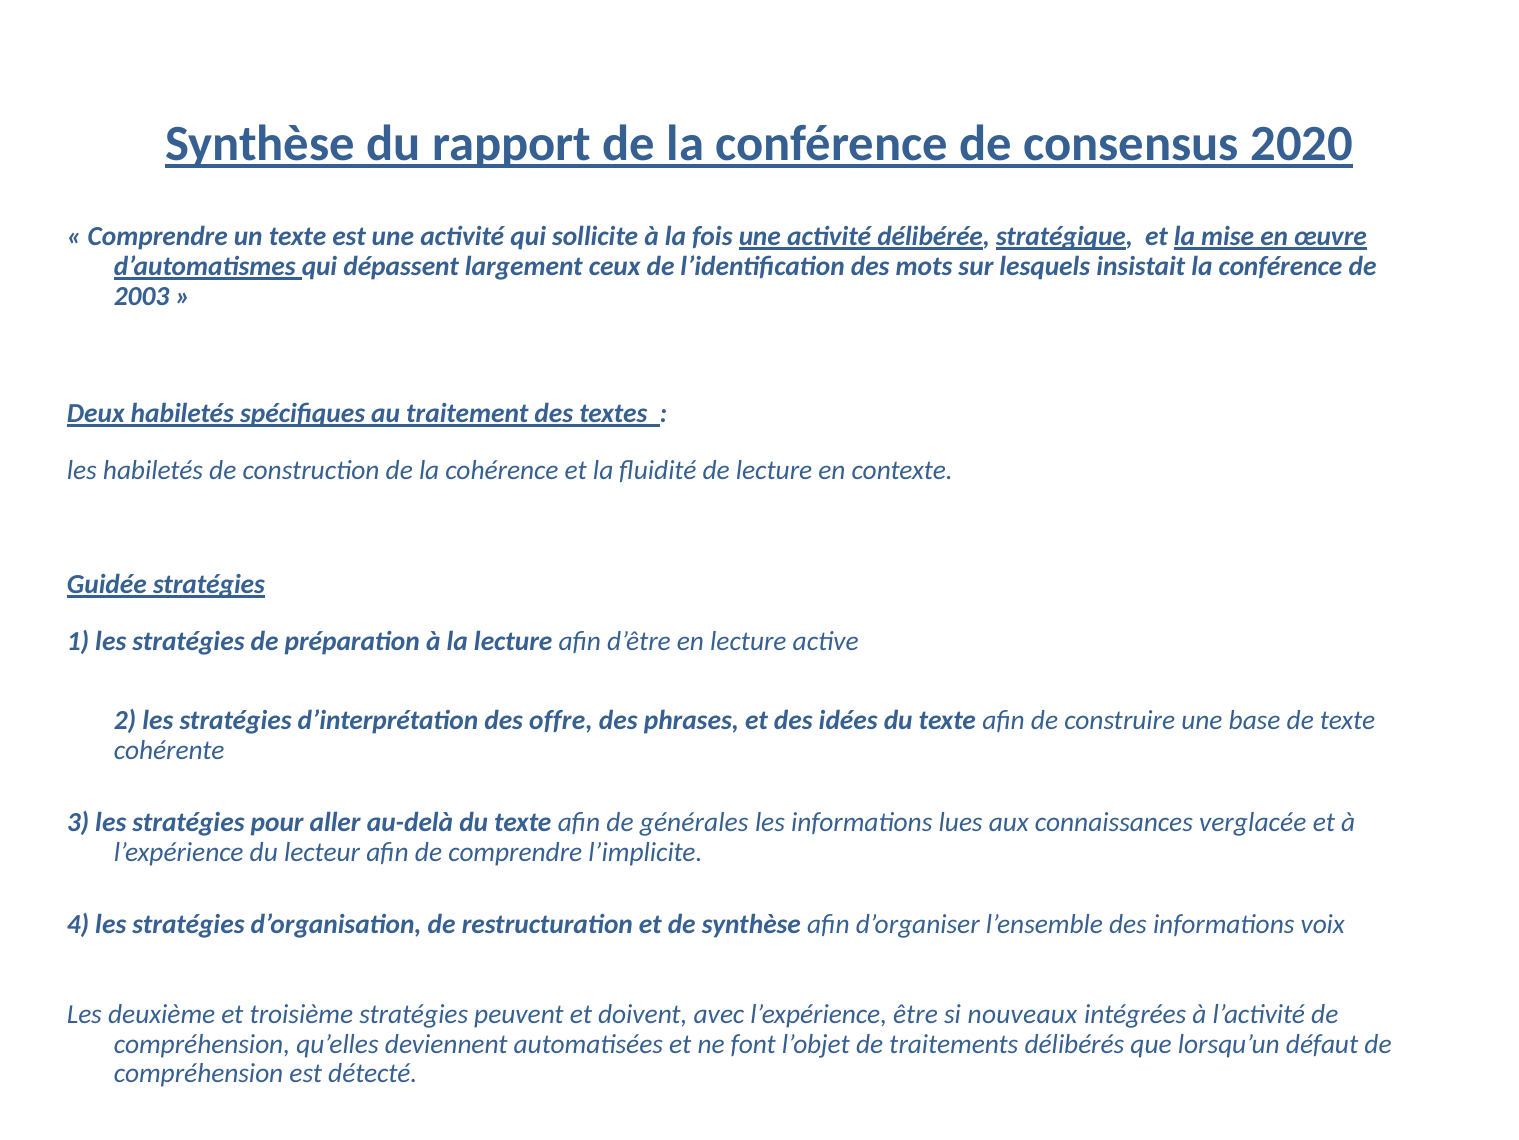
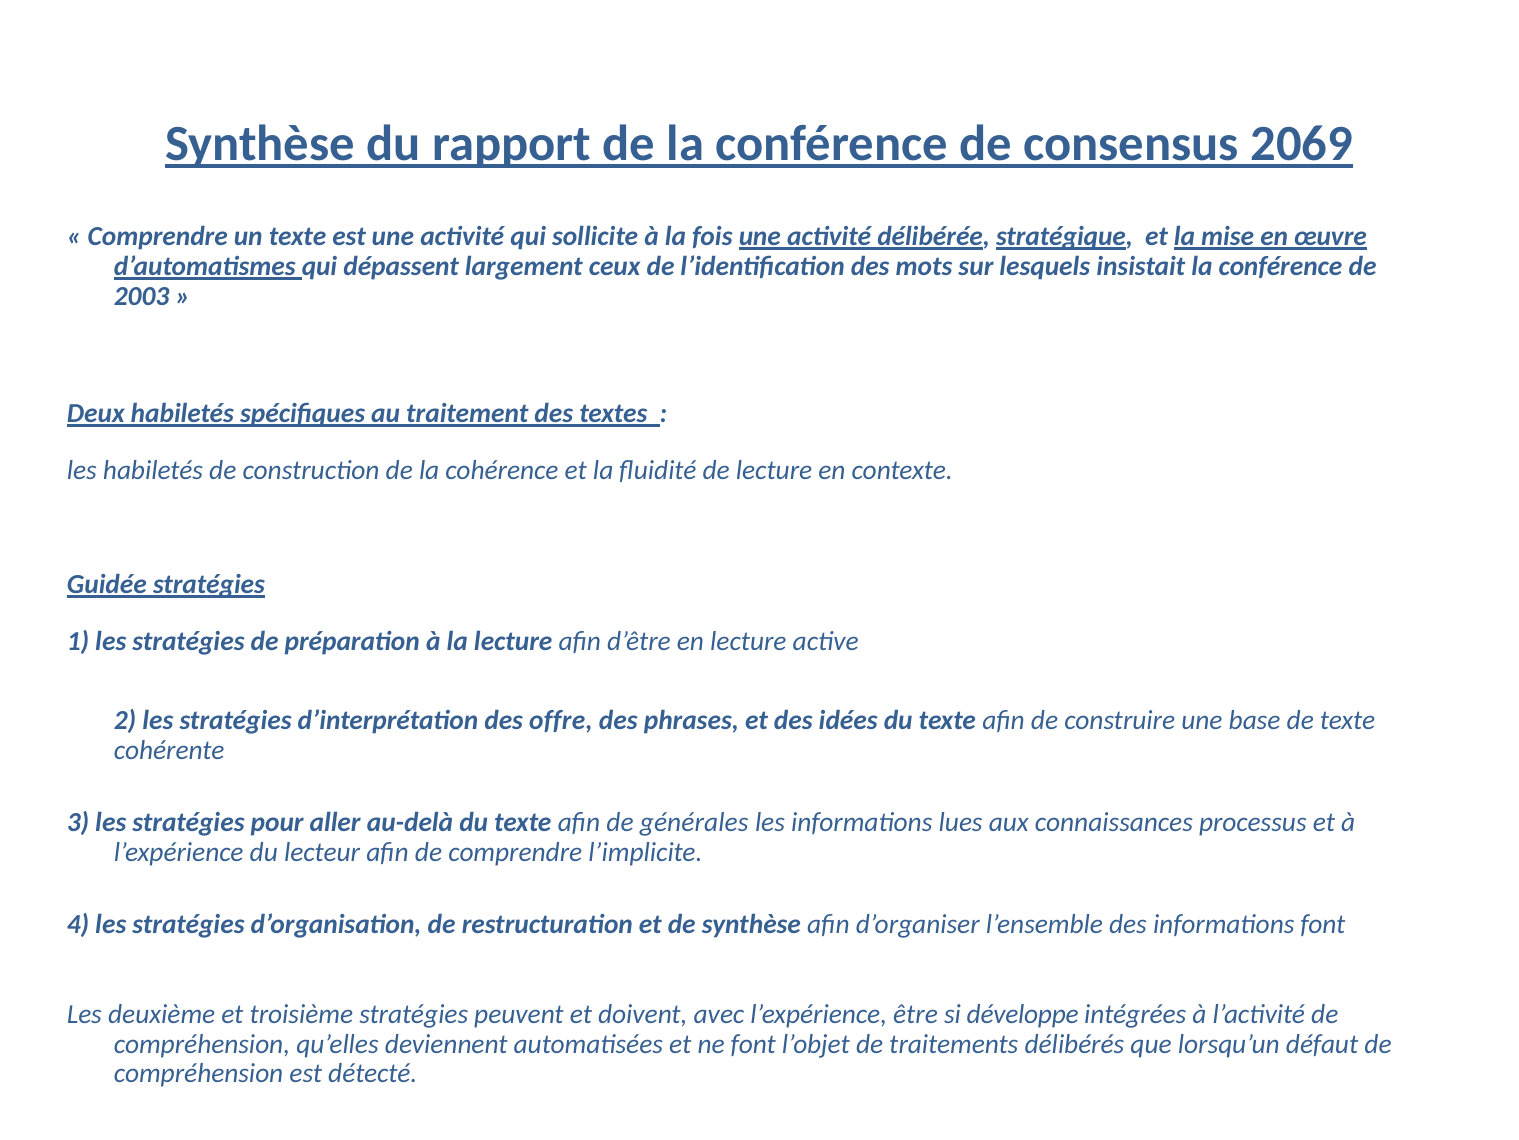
2020: 2020 -> 2069
verglacée: verglacée -> processus
informations voix: voix -> font
nouveaux: nouveaux -> développe
